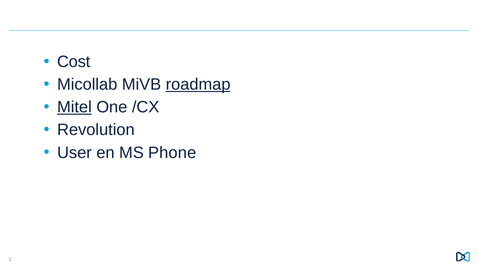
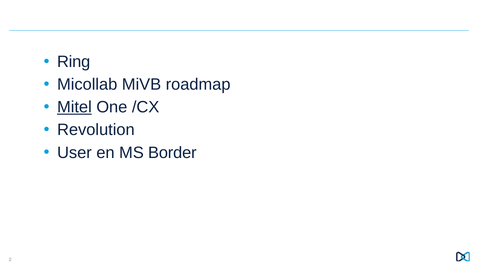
Cost: Cost -> Ring
roadmap underline: present -> none
Phone: Phone -> Border
